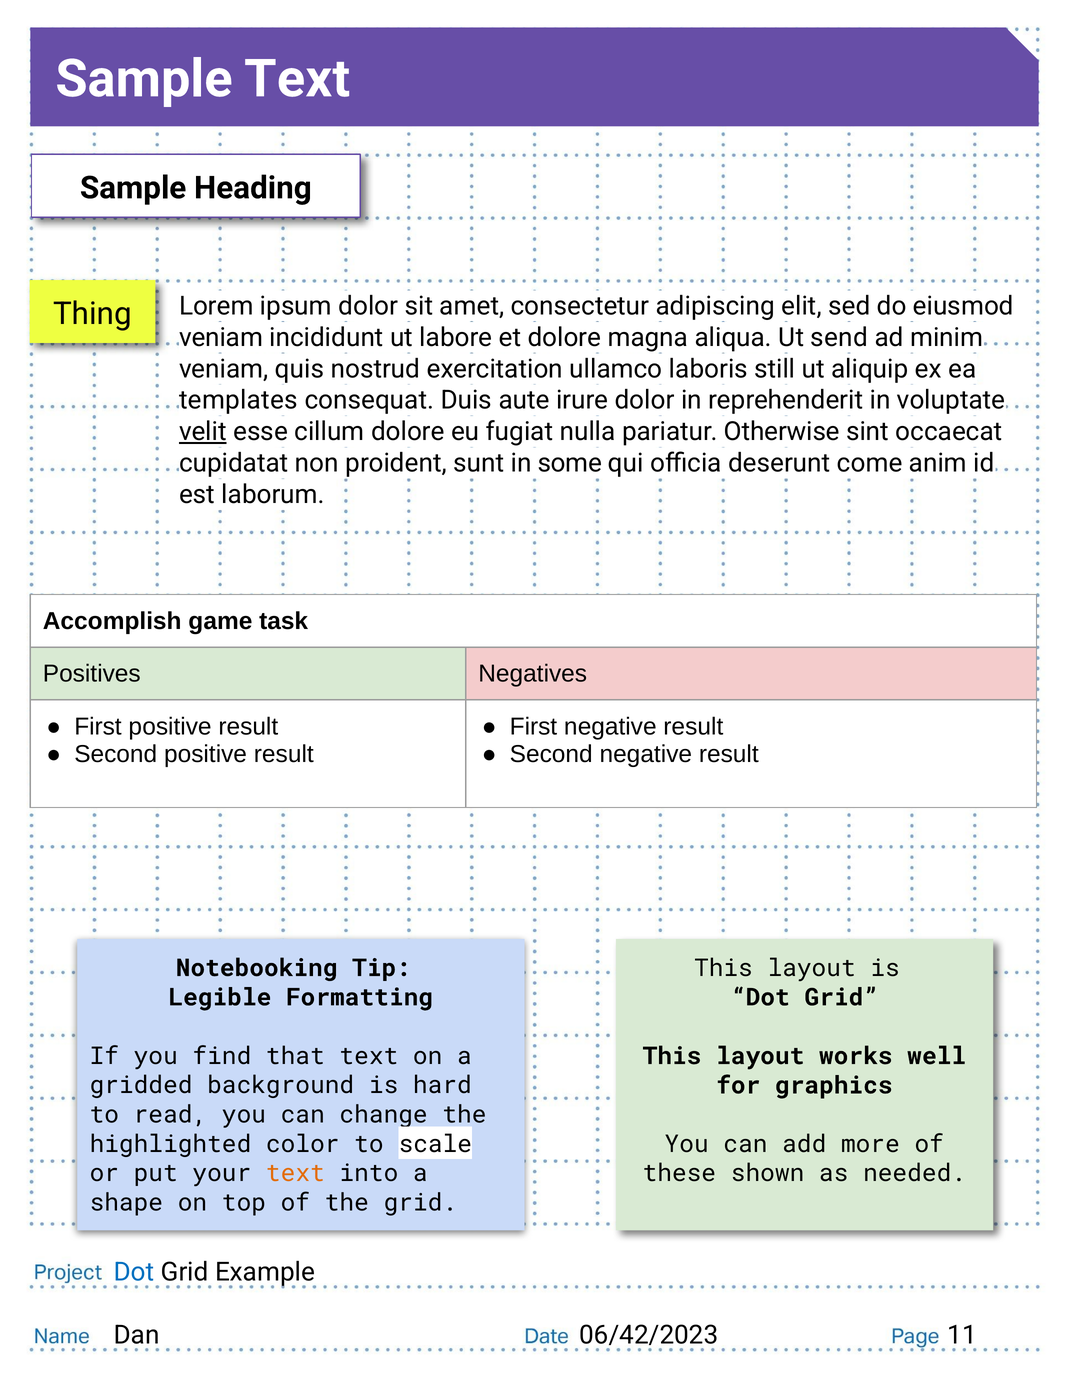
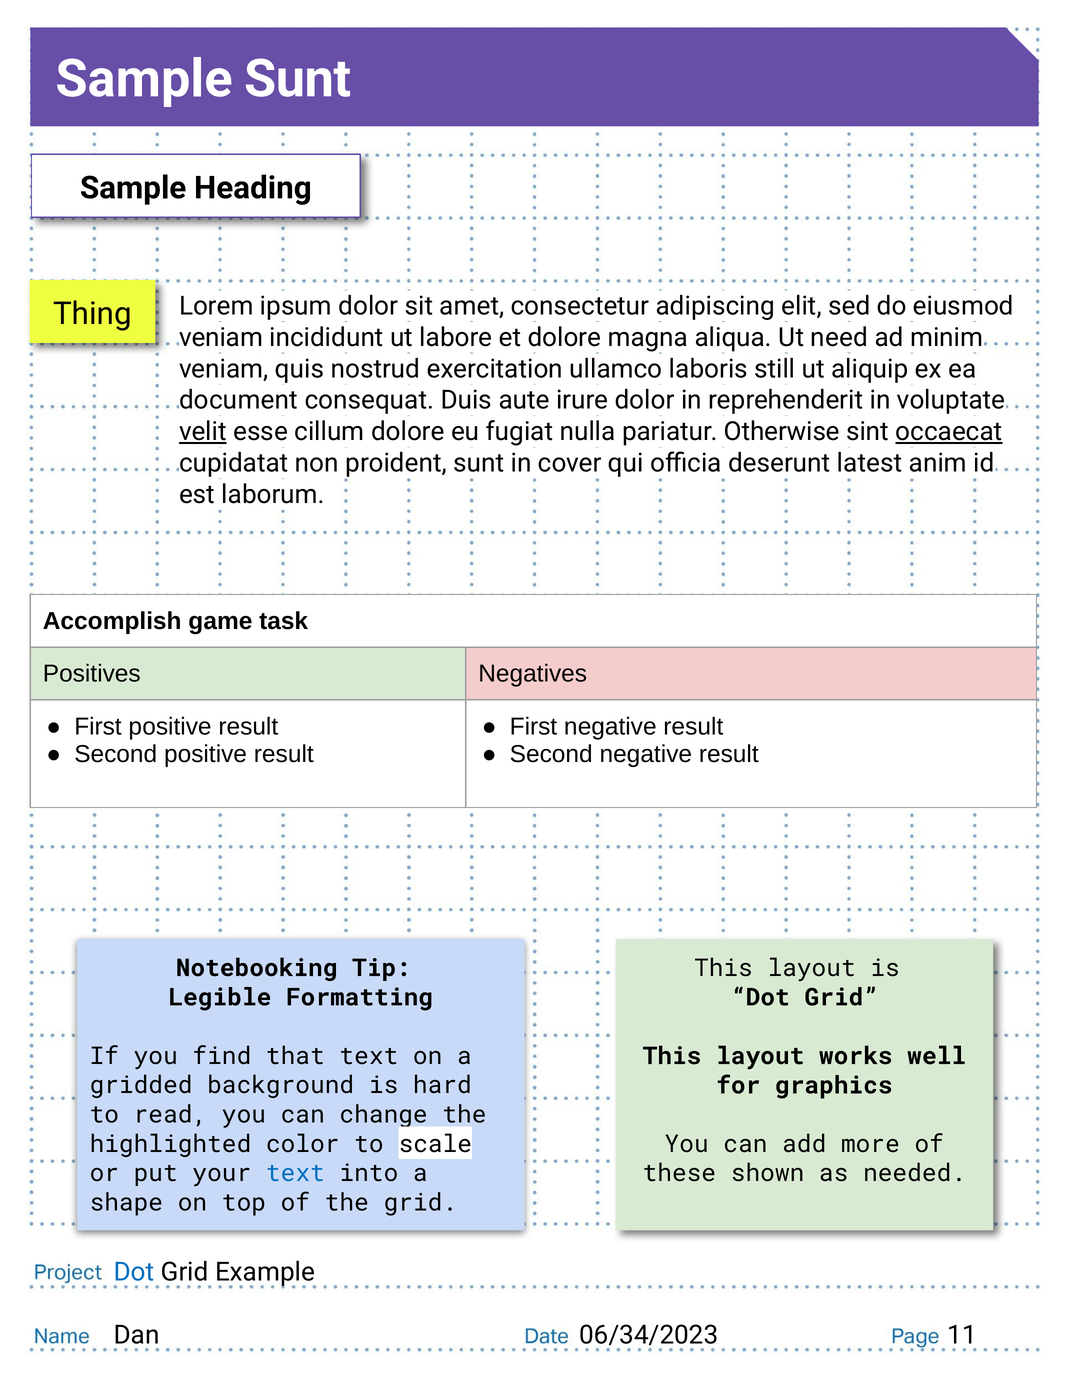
Sample Text: Text -> Sunt
send: send -> need
templates: templates -> document
occaecat underline: none -> present
some: some -> cover
come: come -> latest
text at (295, 1174) colour: orange -> blue
06/42/2023: 06/42/2023 -> 06/34/2023
